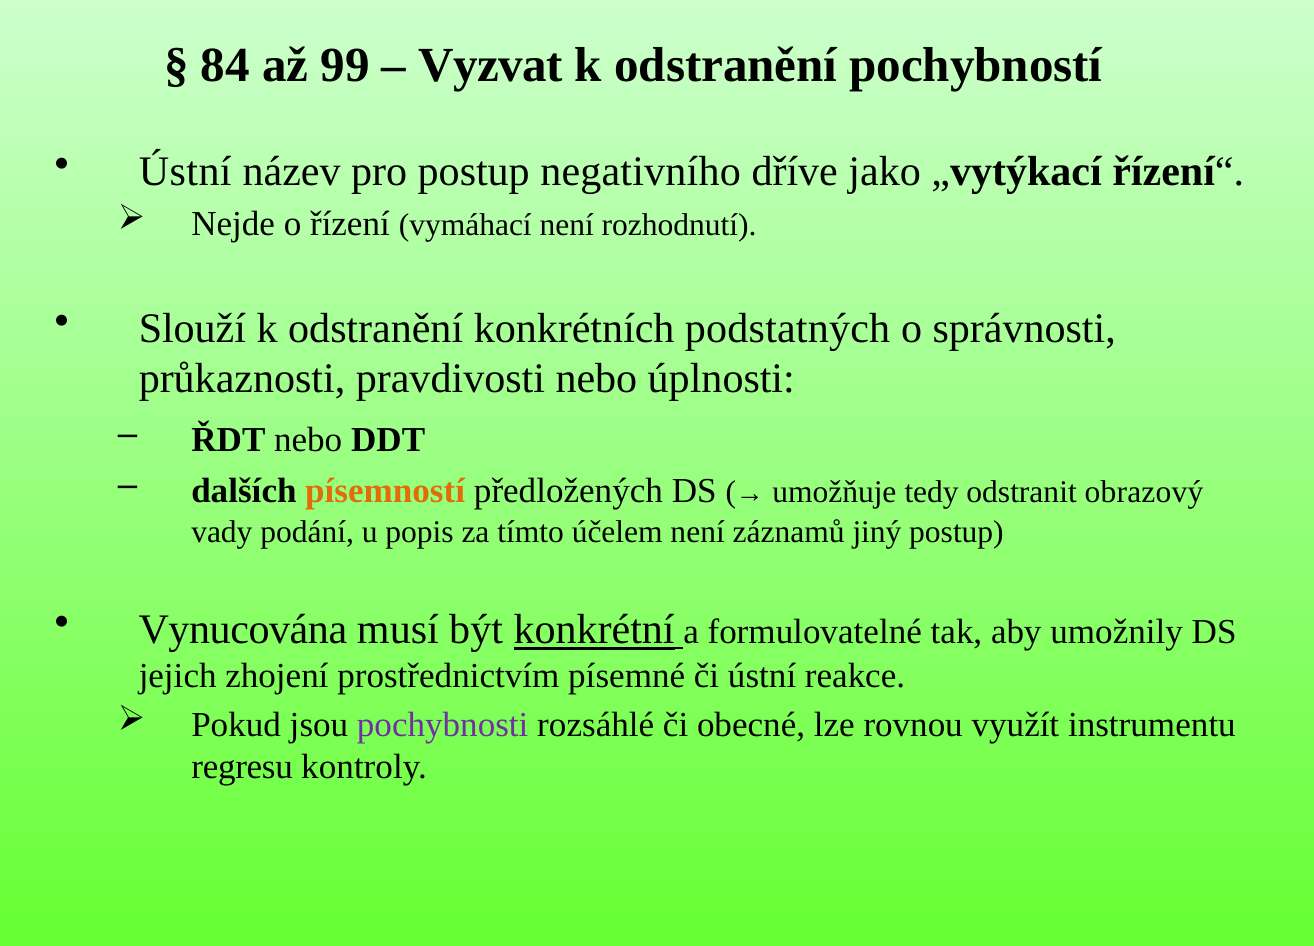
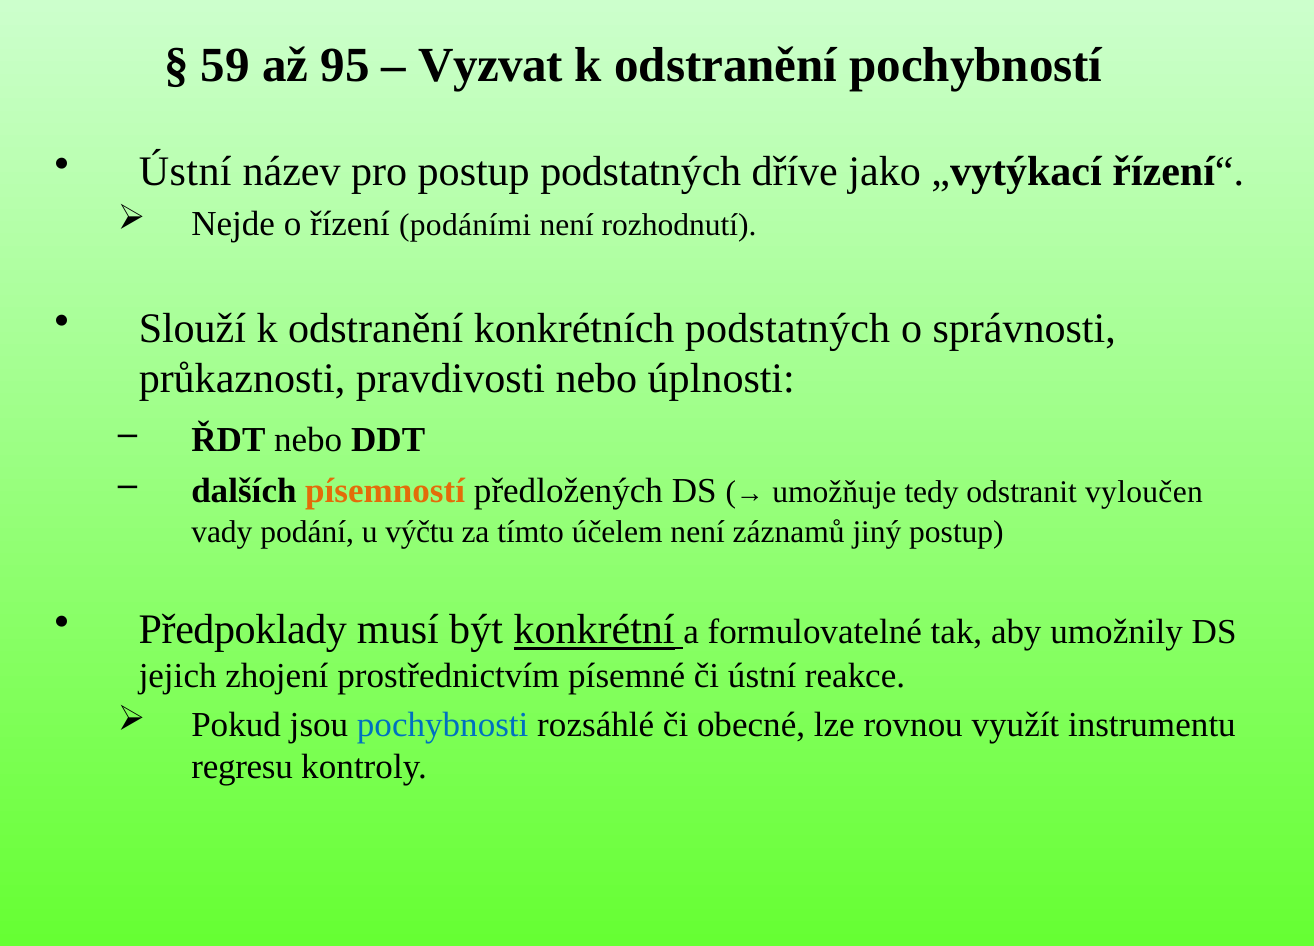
84: 84 -> 59
99: 99 -> 95
postup negativního: negativního -> podstatných
vymáhací: vymáhací -> podáními
obrazový: obrazový -> vyloučen
popis: popis -> výčtu
Vynucována: Vynucována -> Předpoklady
pochybnosti colour: purple -> blue
